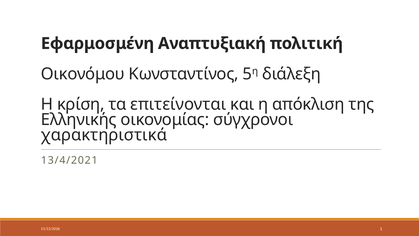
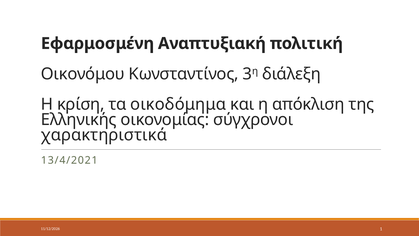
5: 5 -> 3
επιτείνονται: επιτείνονται -> οικοδόμημα
